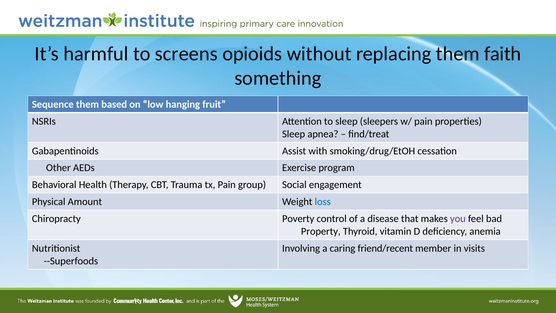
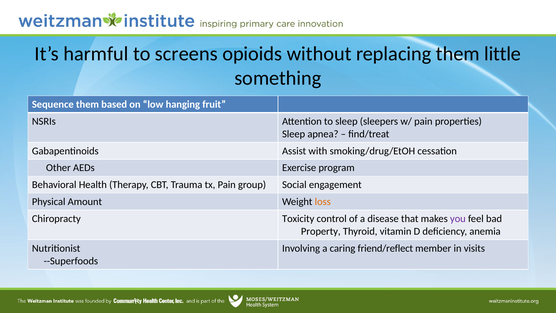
faith: faith -> little
loss colour: blue -> orange
Poverty: Poverty -> Toxicity
friend/recent: friend/recent -> friend/reflect
